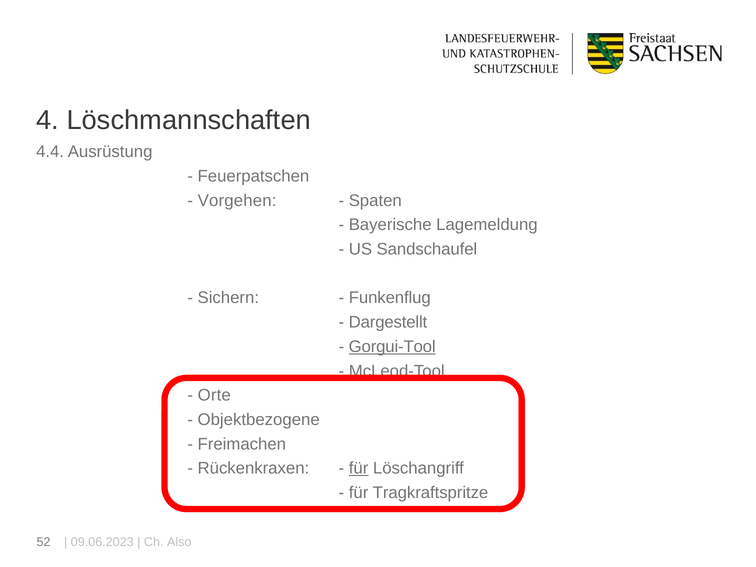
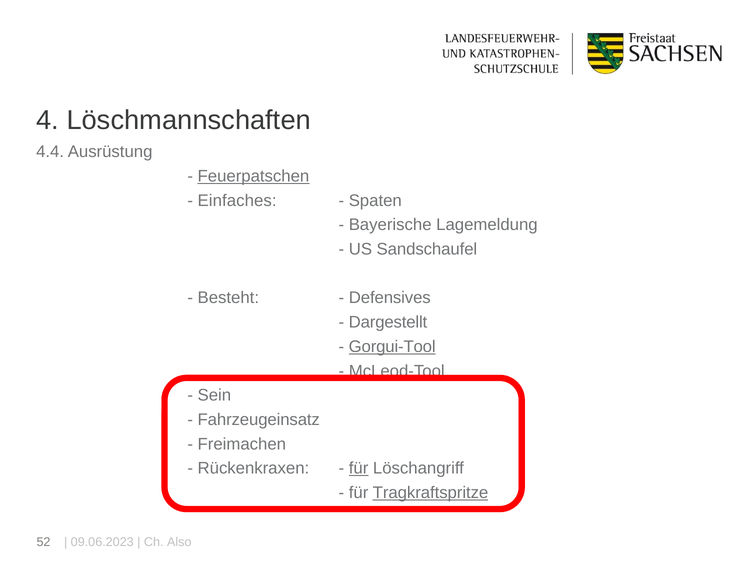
Feuerpatschen underline: none -> present
Vorgehen: Vorgehen -> Einfaches
Sichern: Sichern -> Besteht
Funkenflug: Funkenflug -> Defensives
Orte: Orte -> Sein
Objektbezogene: Objektbezogene -> Fahrzeugeinsatz
Tragkraftspritze underline: none -> present
